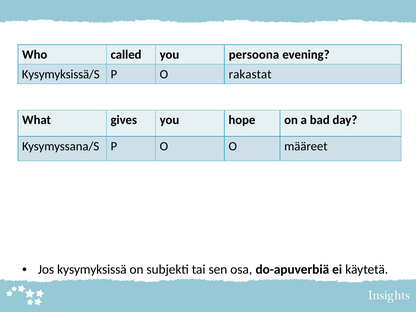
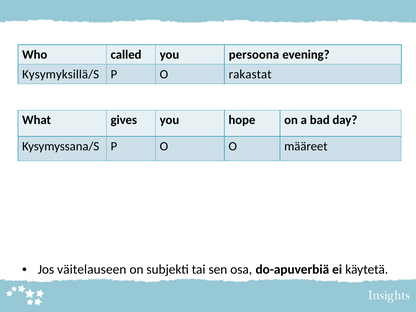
Kysymyksissä/S: Kysymyksissä/S -> Kysymyksillä/S
kysymyksissä: kysymyksissä -> väitelauseen
